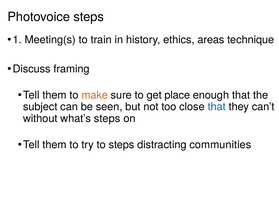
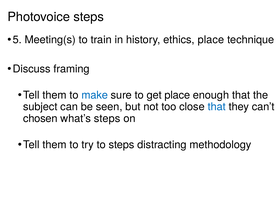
1: 1 -> 5
ethics areas: areas -> place
make colour: orange -> blue
without: without -> chosen
communities: communities -> methodology
